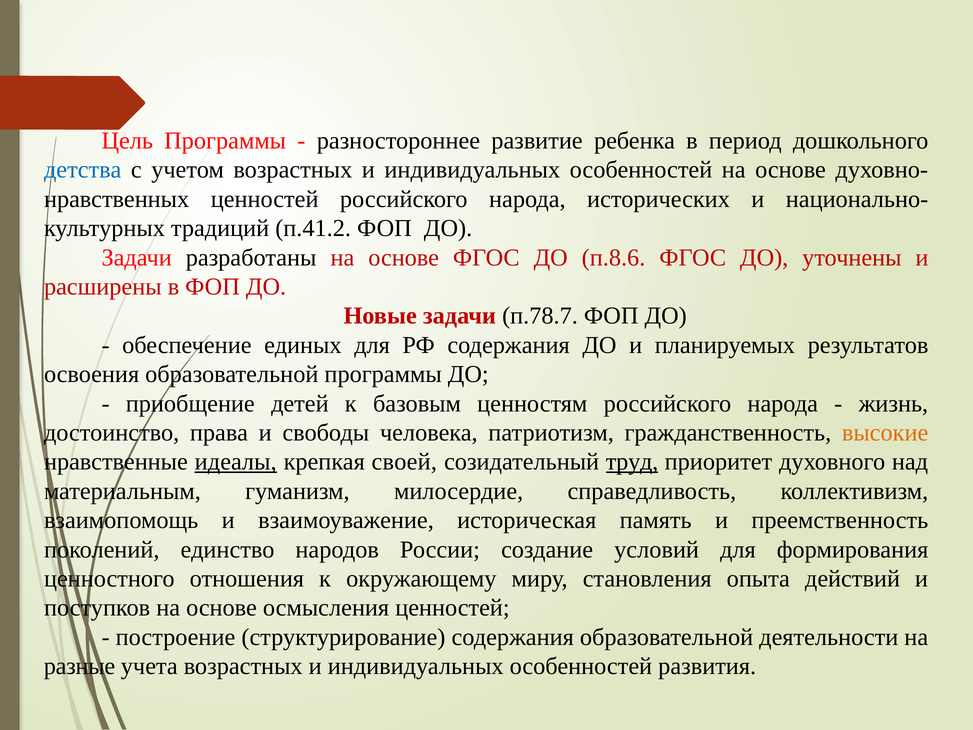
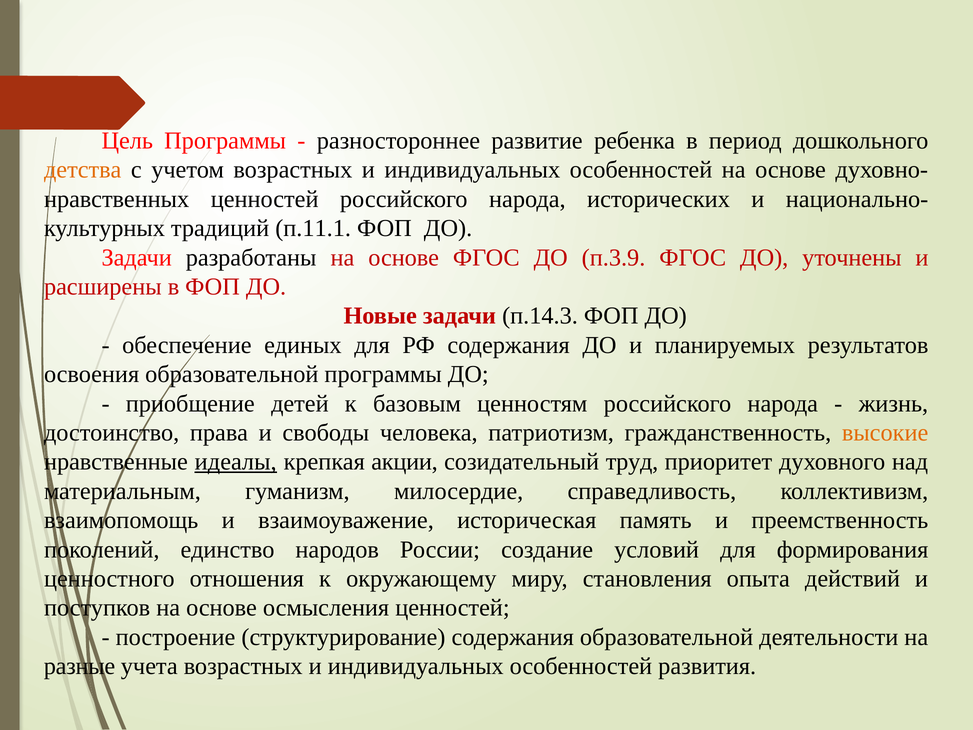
детства colour: blue -> orange
п.41.2: п.41.2 -> п.11.1
п.8.6: п.8.6 -> п.3.9
п.78.7: п.78.7 -> п.14.3
своей: своей -> акции
труд underline: present -> none
